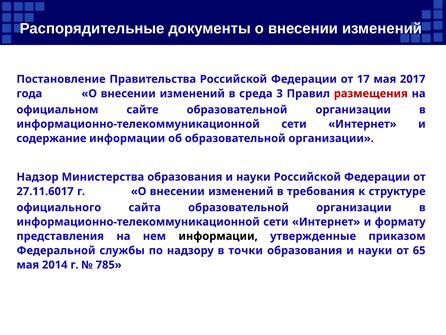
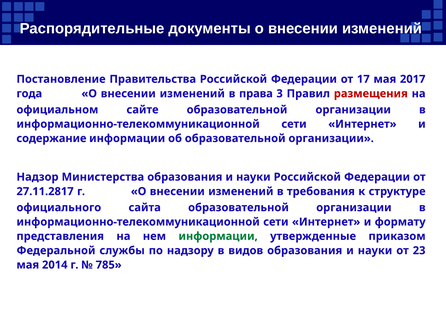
среда: среда -> права
27.11.6017: 27.11.6017 -> 27.11.2817
информации at (218, 236) colour: black -> green
точки: точки -> видов
65: 65 -> 23
